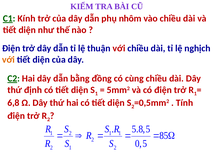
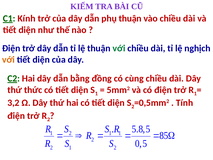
phụ nhôm: nhôm -> thuận
với at (119, 48) colour: red -> green
định: định -> thức
6,8: 6,8 -> 3,2
